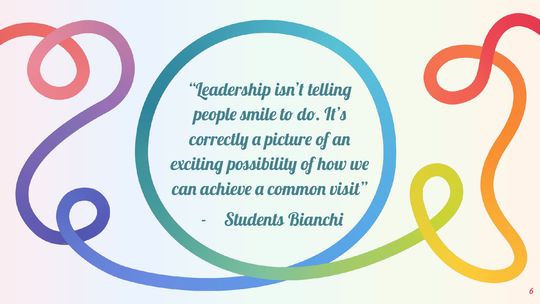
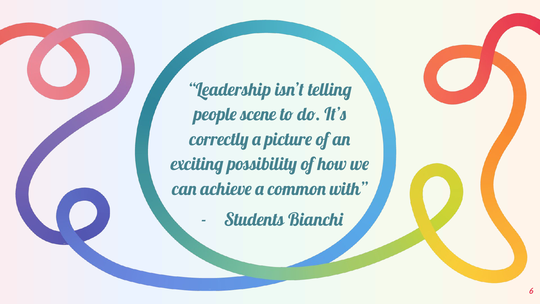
smile: smile -> scene
visit: visit -> with
